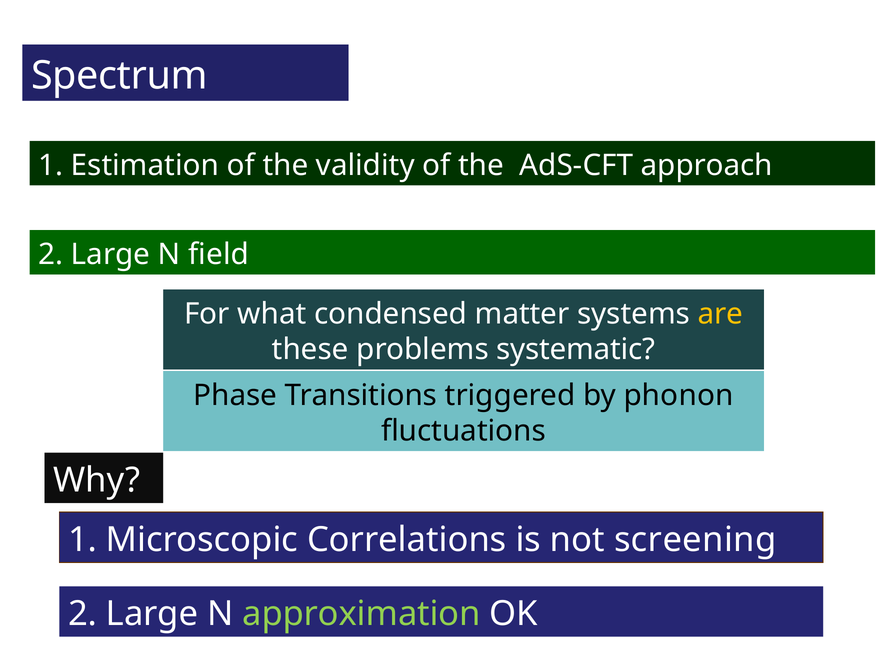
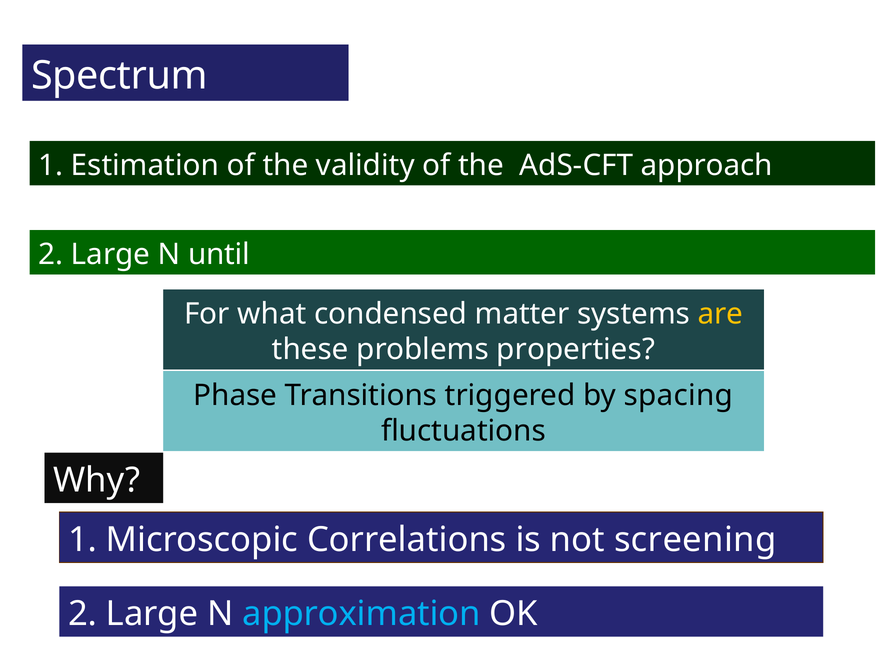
field: field -> until
systematic: systematic -> properties
phonon: phonon -> spacing
approximation colour: light green -> light blue
